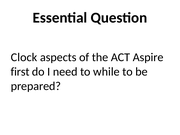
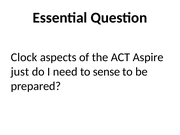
first: first -> just
while: while -> sense
